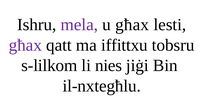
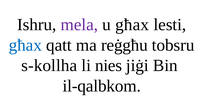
għax at (25, 45) colour: purple -> blue
iffittxu: iffittxu -> reġgħu
s-lilkom: s-lilkom -> s-kollha
il-nxtegħlu: il-nxtegħlu -> il-qalbkom
